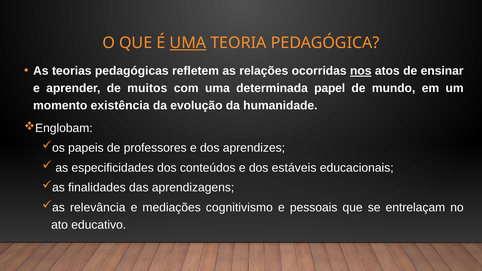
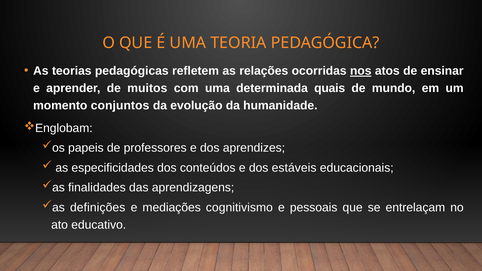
UMA at (188, 43) underline: present -> none
papel: papel -> quais
existência: existência -> conjuntos
relevância: relevância -> definições
